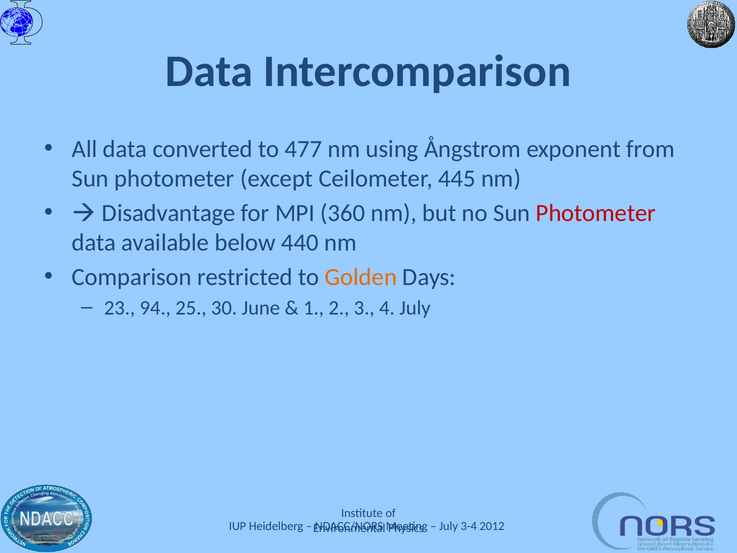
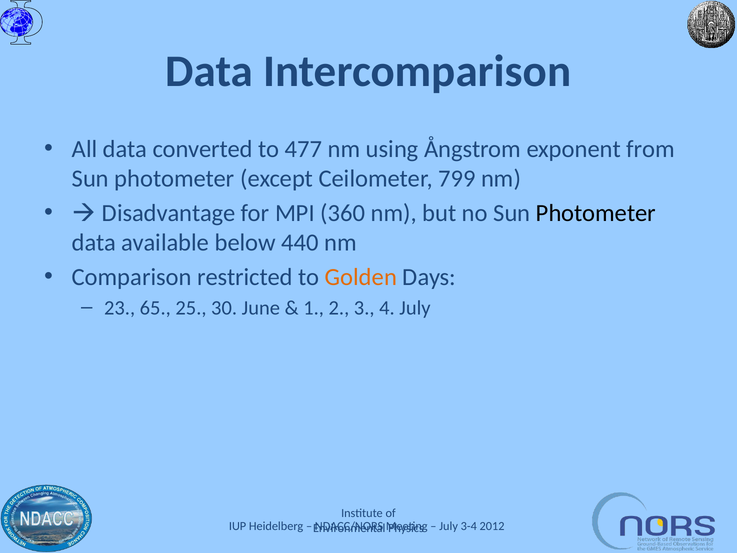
445: 445 -> 799
Photometer at (596, 213) colour: red -> black
94: 94 -> 65
